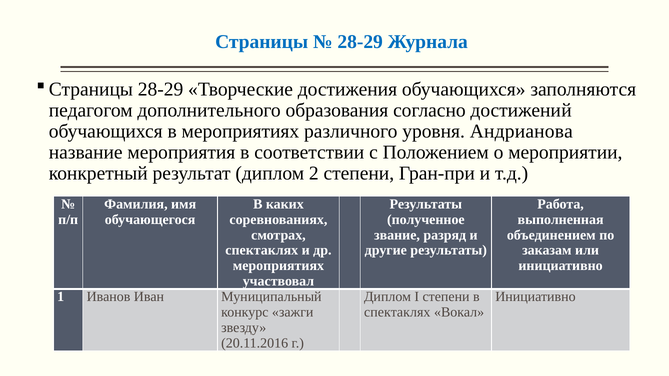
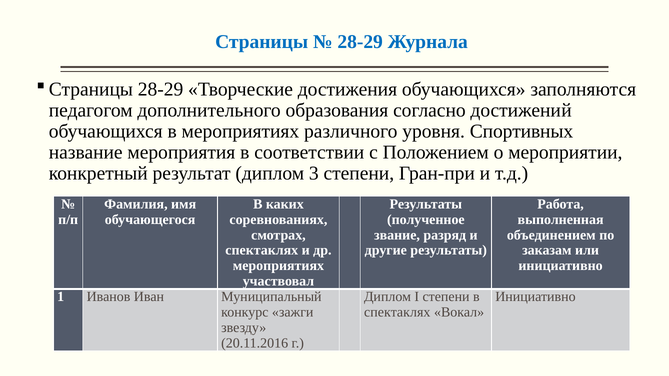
Андрианова: Андрианова -> Спортивных
2: 2 -> 3
